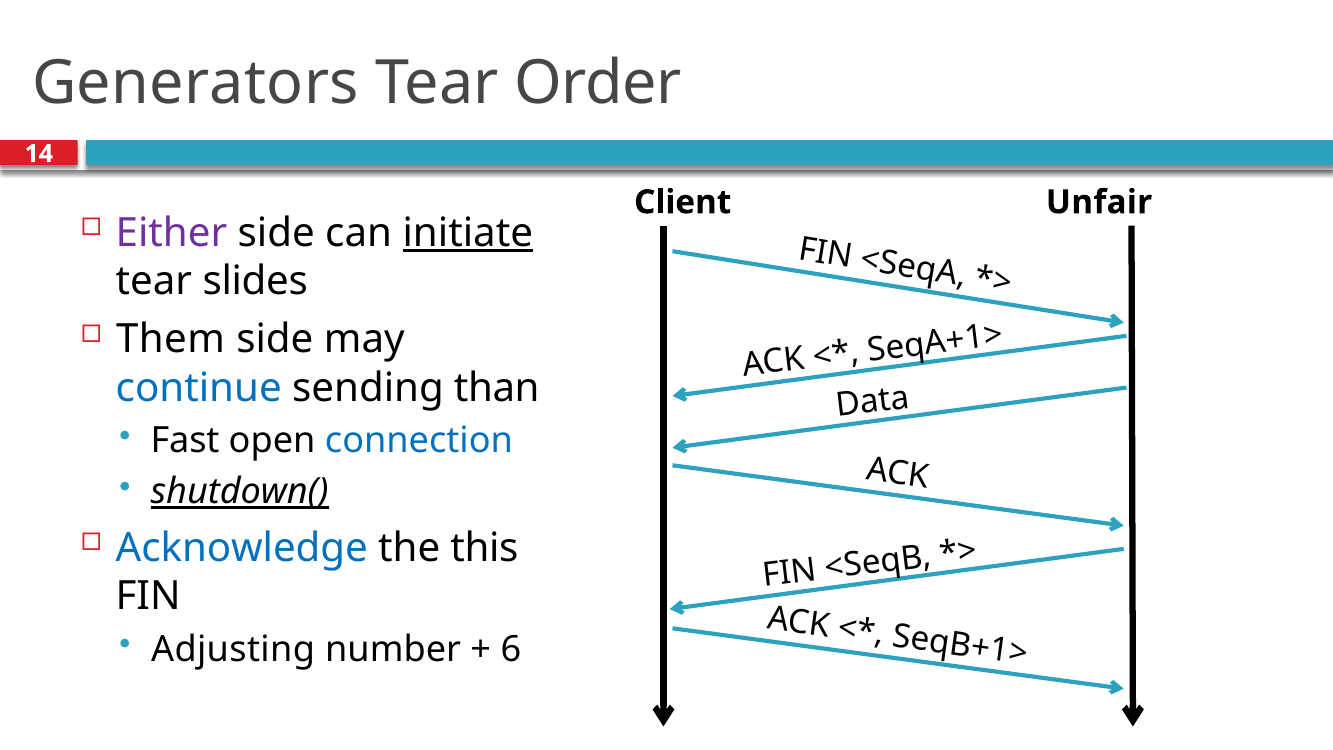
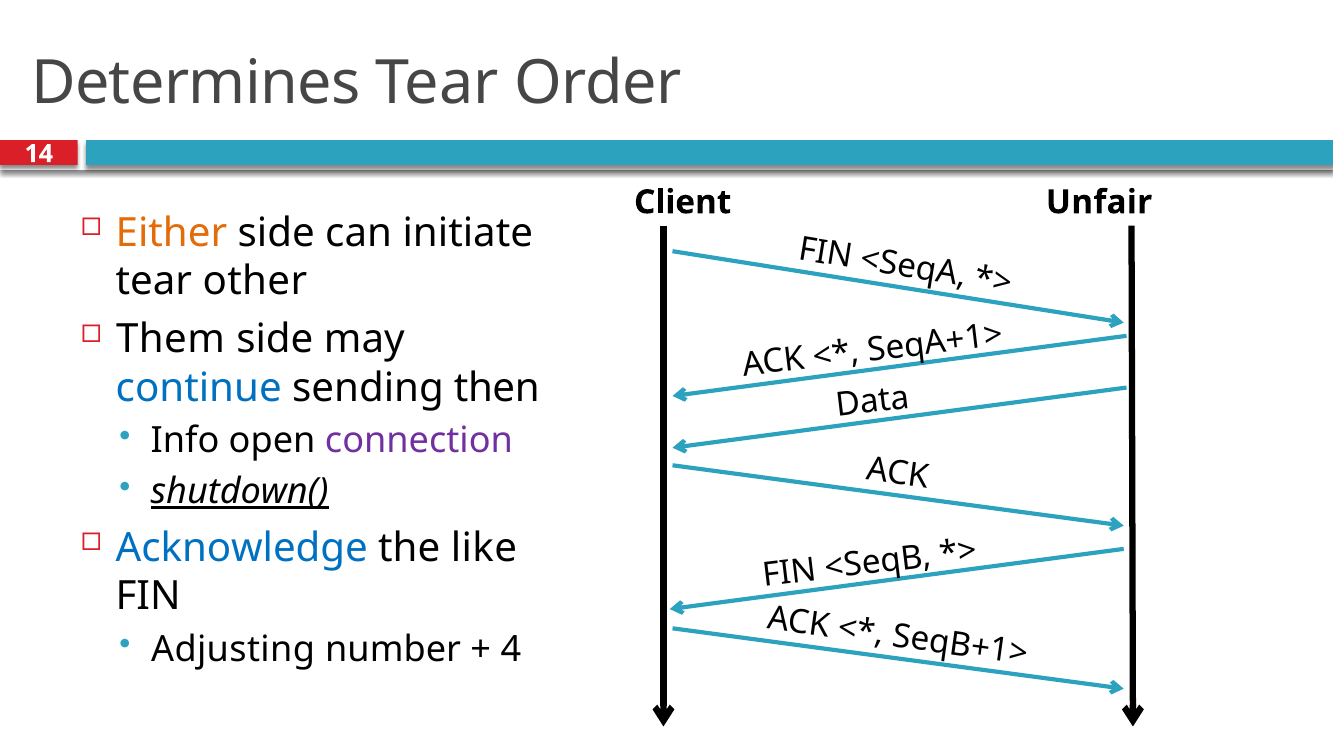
Generators: Generators -> Determines
Either colour: purple -> orange
initiate underline: present -> none
slides: slides -> other
than: than -> then
Fast: Fast -> Info
connection colour: blue -> purple
this: this -> like
6: 6 -> 4
